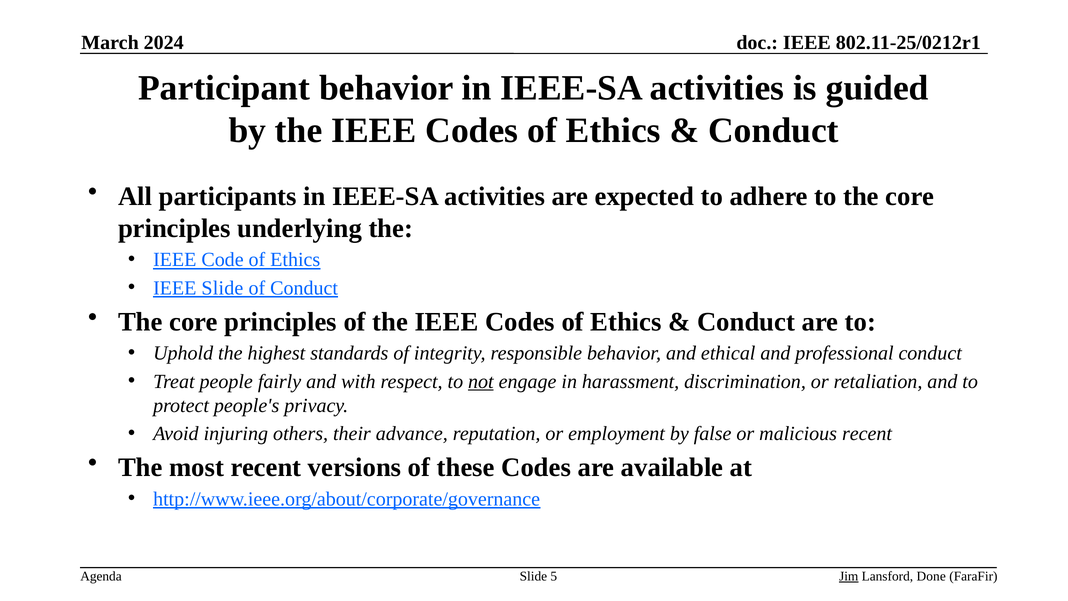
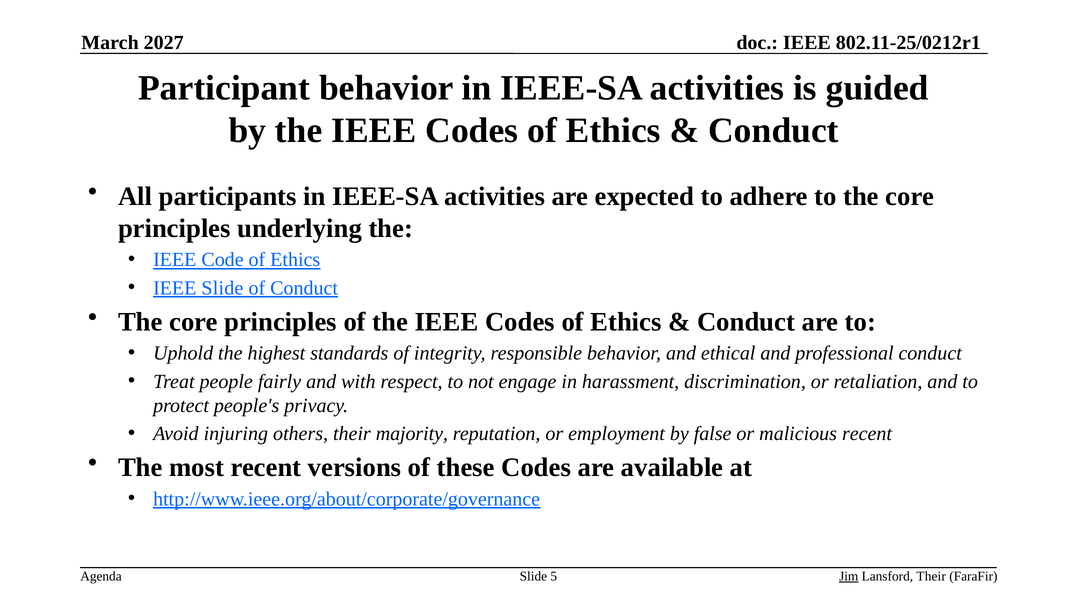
2024: 2024 -> 2027
not underline: present -> none
advance: advance -> majority
Lansford Done: Done -> Their
